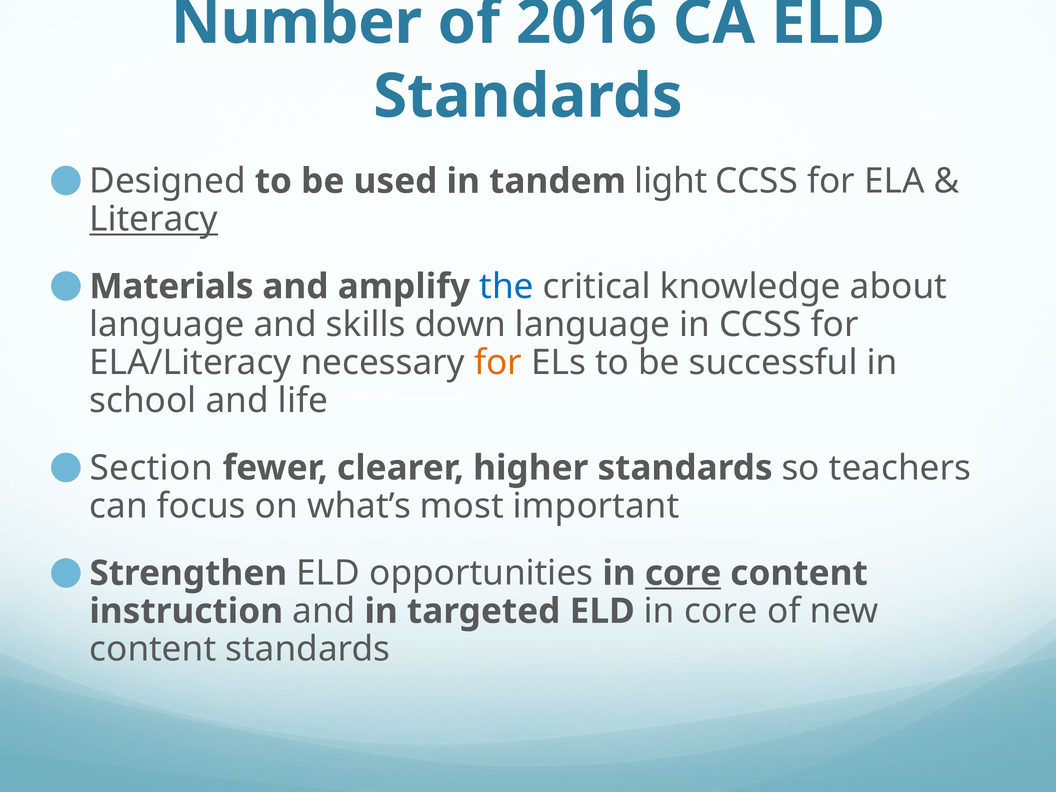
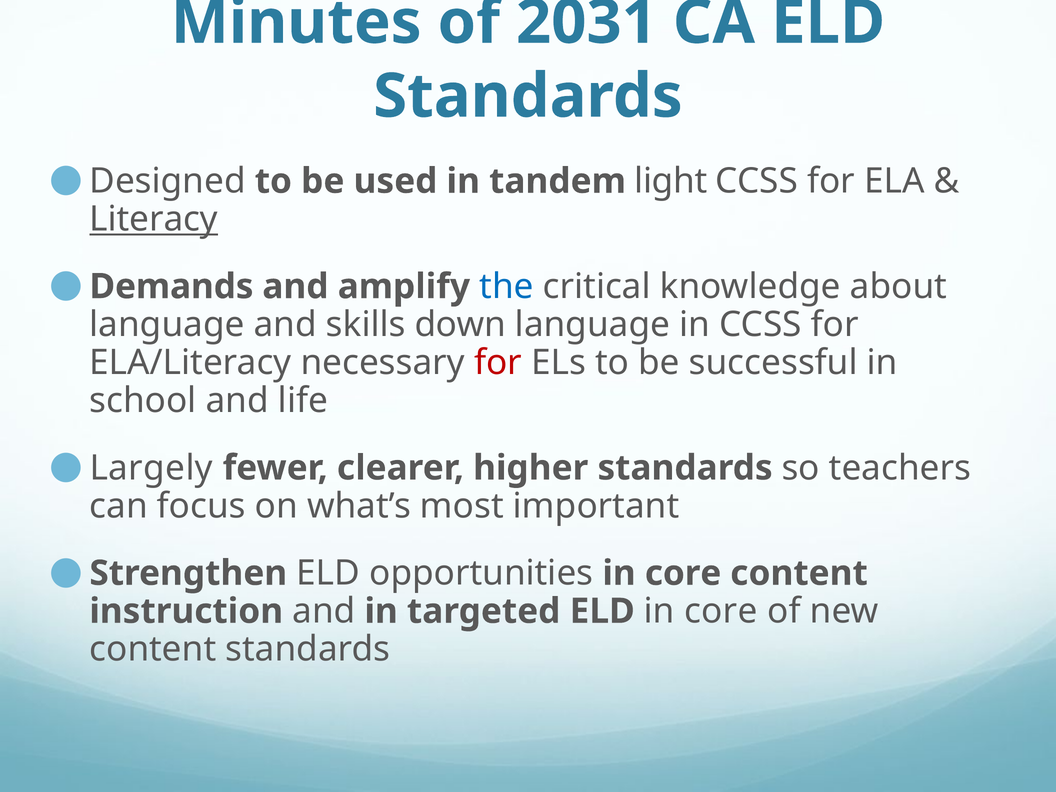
Number: Number -> Minutes
2016: 2016 -> 2031
Materials: Materials -> Demands
for at (498, 363) colour: orange -> red
Section: Section -> Largely
core at (683, 573) underline: present -> none
